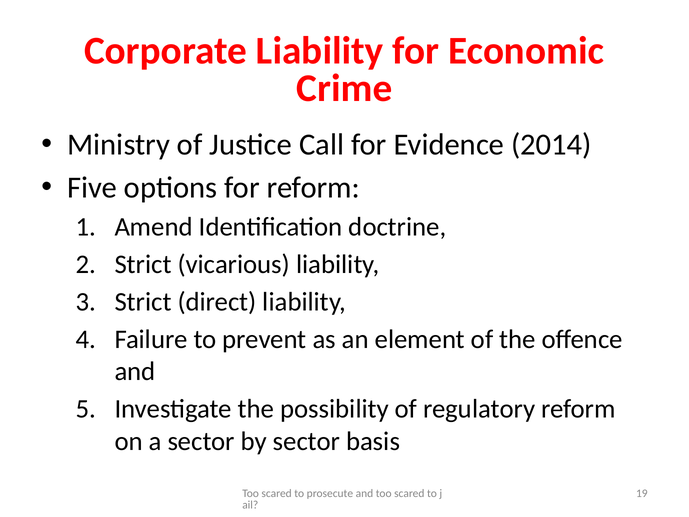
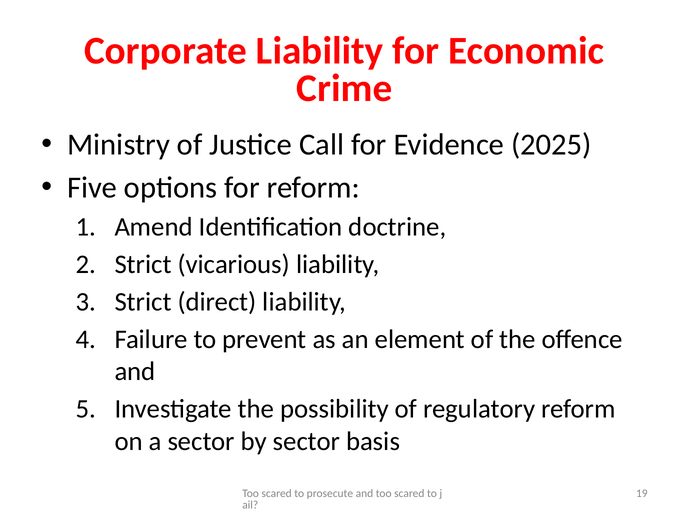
2014: 2014 -> 2025
